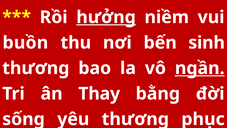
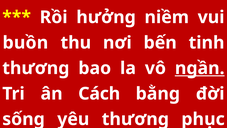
hưởng underline: present -> none
sinh: sinh -> tinh
Thay: Thay -> Cách
